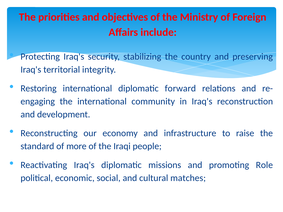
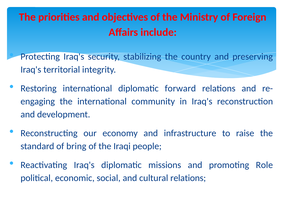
more: more -> bring
cultural matches: matches -> relations
